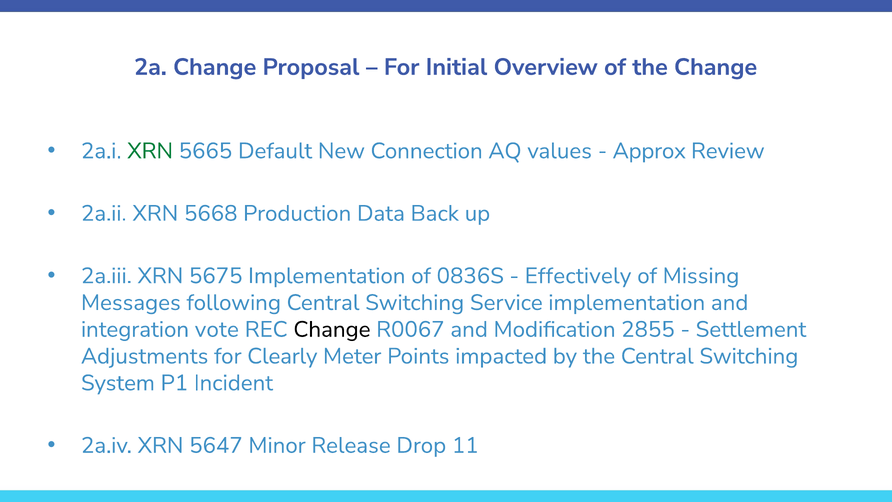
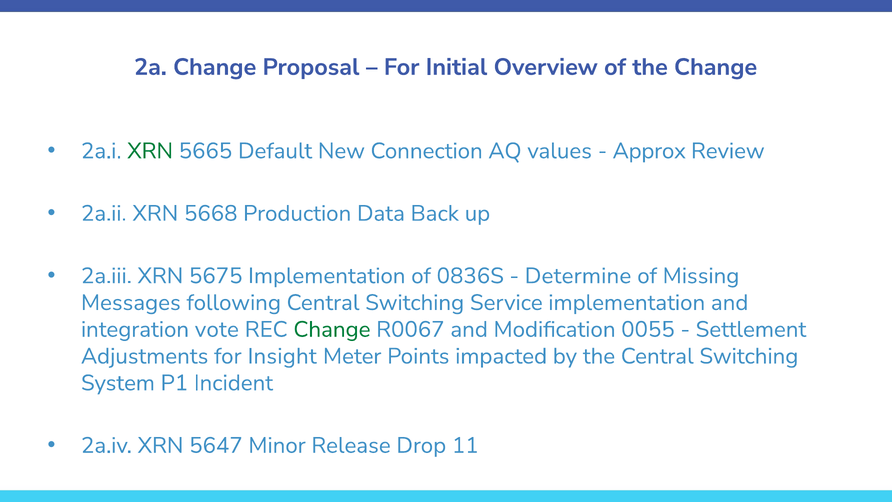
Effectively: Effectively -> Determine
Change at (332, 329) colour: black -> green
2855: 2855 -> 0055
Clearly: Clearly -> Insight
